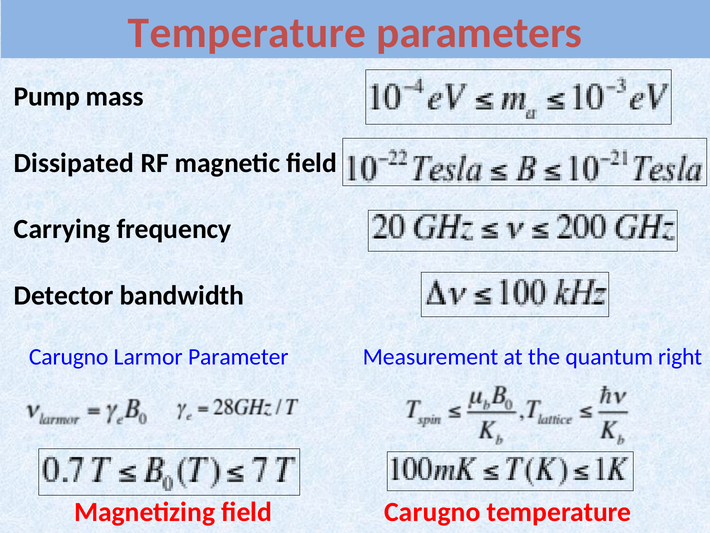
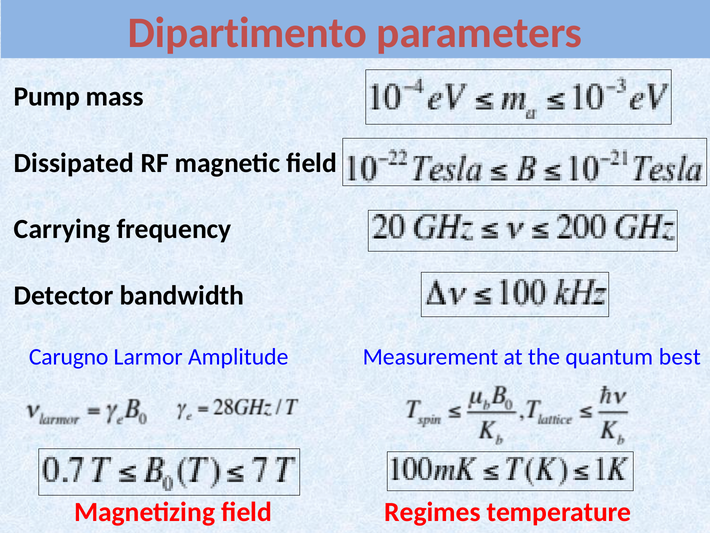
Temperature at (247, 33): Temperature -> Dipartimento
Parameter: Parameter -> Amplitude
right: right -> best
field Carugno: Carugno -> Regimes
